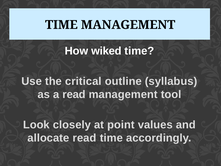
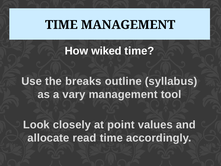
critical: critical -> breaks
a read: read -> vary
